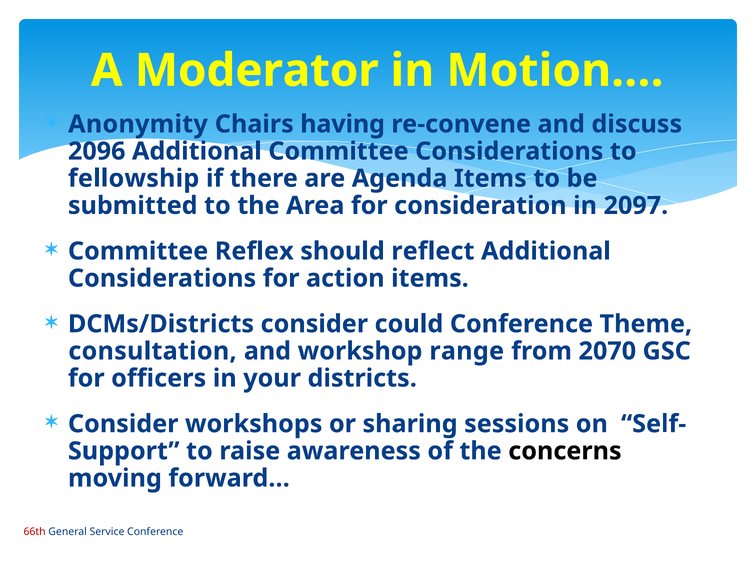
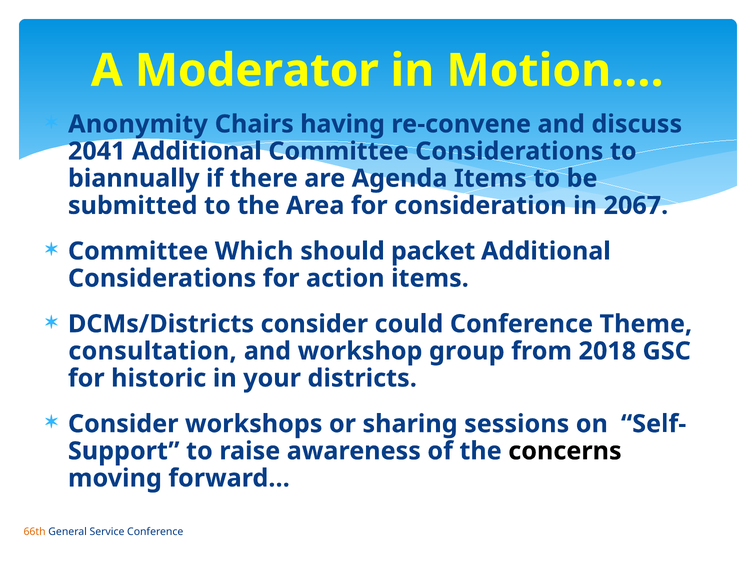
2096: 2096 -> 2041
fellowship: fellowship -> biannually
2097: 2097 -> 2067
Reflex: Reflex -> Which
reflect: reflect -> packet
range: range -> group
2070: 2070 -> 2018
officers: officers -> historic
66th colour: red -> orange
